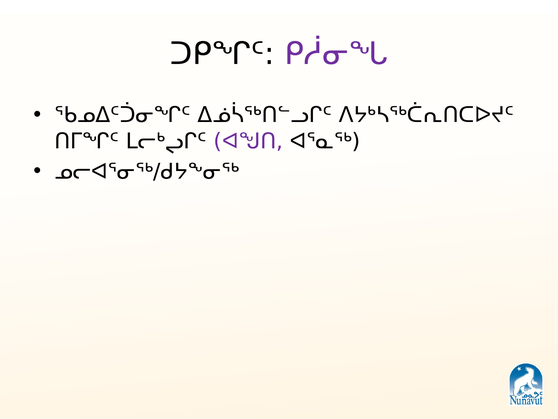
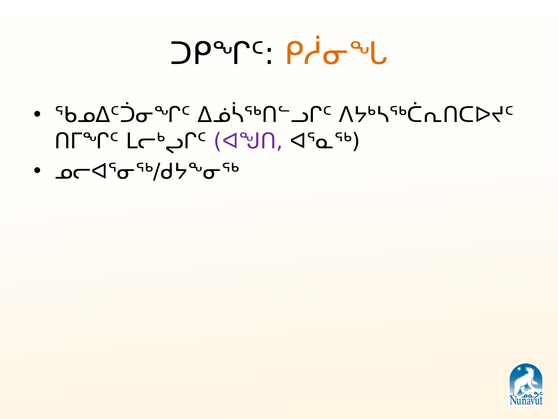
ᑭᓲᓂᖓ colour: purple -> orange
